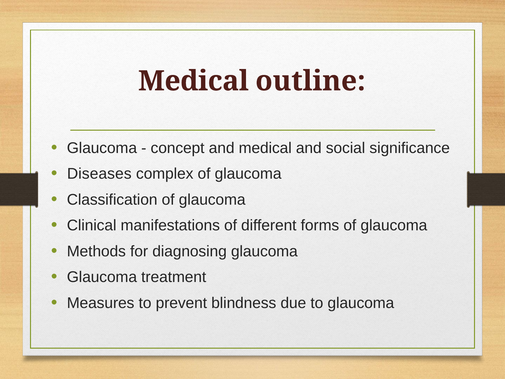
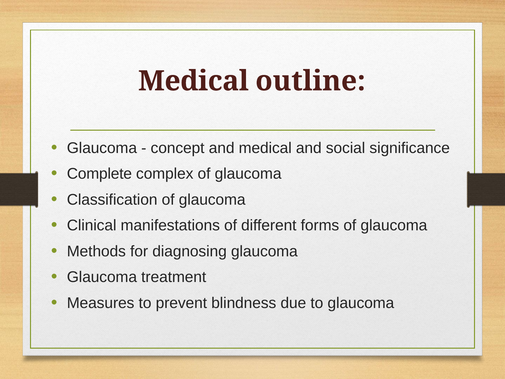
Diseases: Diseases -> Complete
